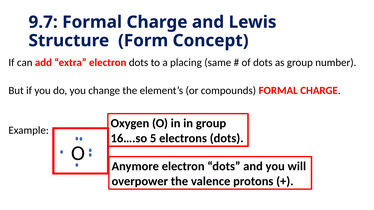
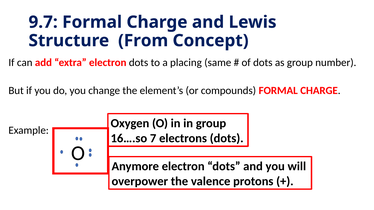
Form: Form -> From
5: 5 -> 7
